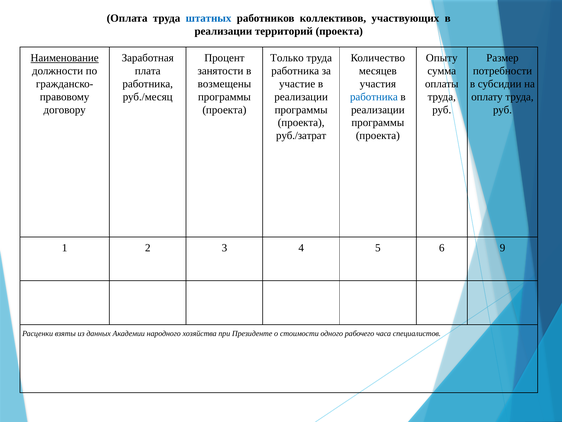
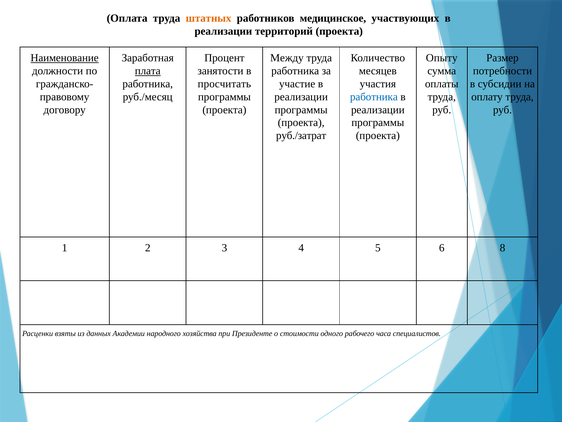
штатных colour: blue -> orange
коллективов: коллективов -> медицинское
Только: Только -> Между
плата underline: none -> present
возмещены: возмещены -> просчитать
9: 9 -> 8
